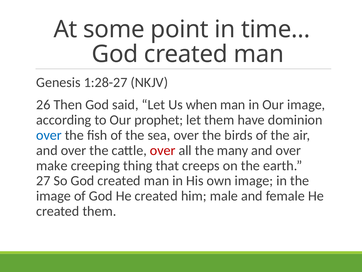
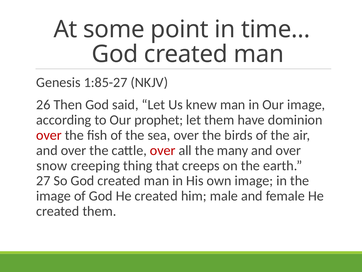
1:28-27: 1:28-27 -> 1:85-27
when: when -> knew
over at (49, 135) colour: blue -> red
make: make -> snow
